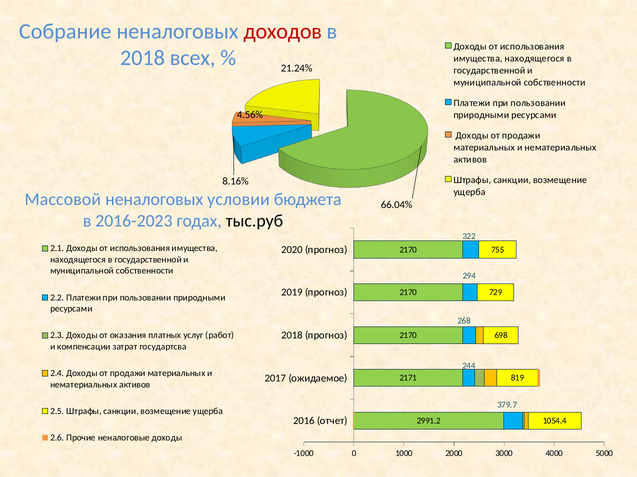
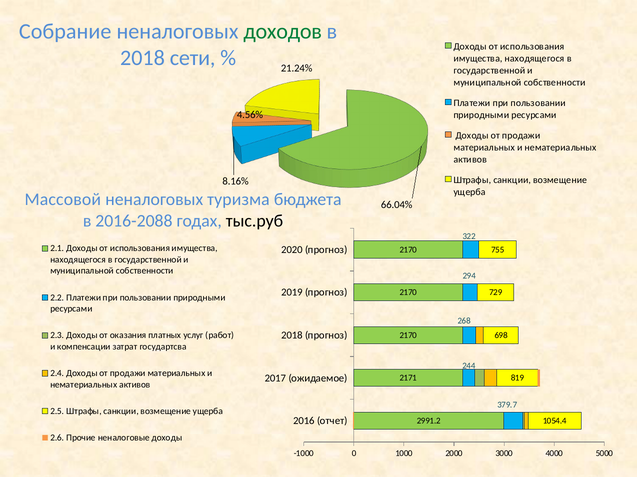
доходов colour: red -> green
всех: всех -> сети
условии: условии -> туризма
2016-2023: 2016-2023 -> 2016-2088
